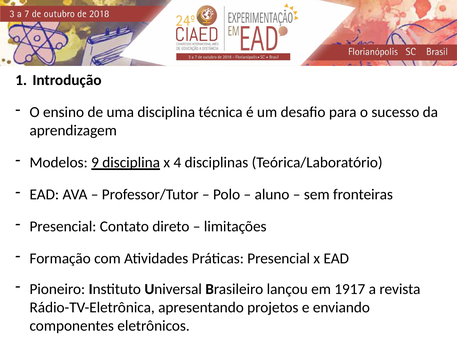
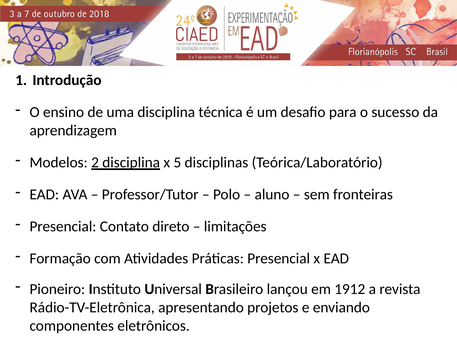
9: 9 -> 2
4: 4 -> 5
1917: 1917 -> 1912
